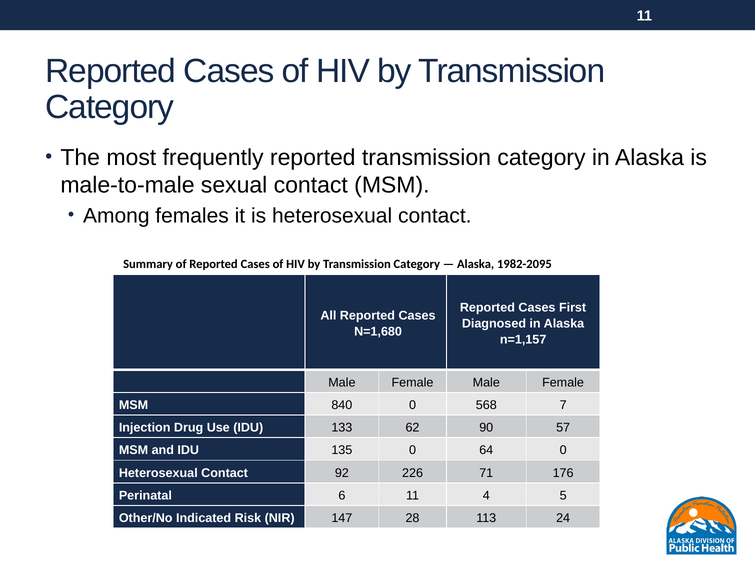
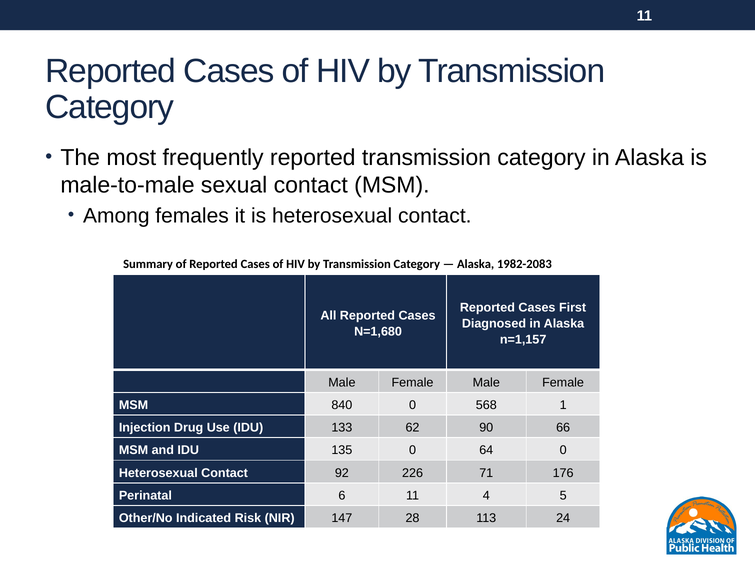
1982-2095: 1982-2095 -> 1982-2083
7: 7 -> 1
57: 57 -> 66
